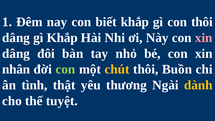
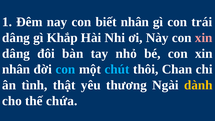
biết khắp: khắp -> nhân
con thôi: thôi -> trái
con at (65, 69) colour: light green -> light blue
chút colour: yellow -> light blue
Buồn: Buồn -> Chan
tuyệt: tuyệt -> chứa
